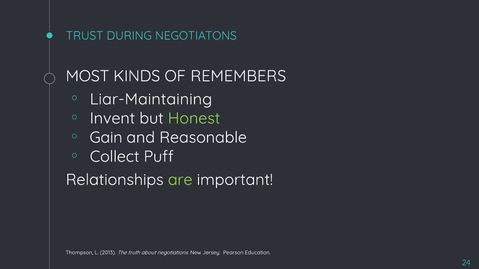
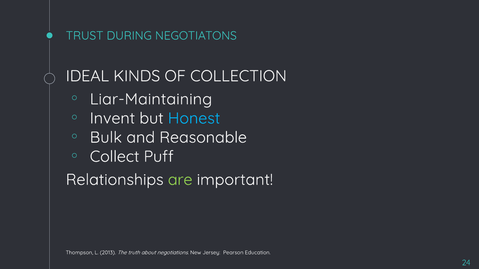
MOST: MOST -> IDEAL
REMEMBERS: REMEMBERS -> COLLECTION
Honest colour: light green -> light blue
Gain: Gain -> Bulk
